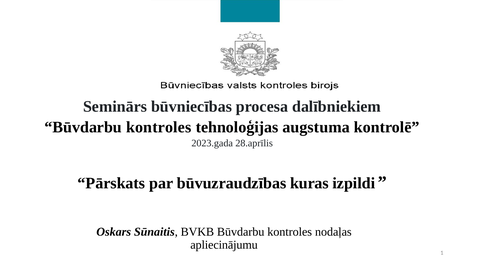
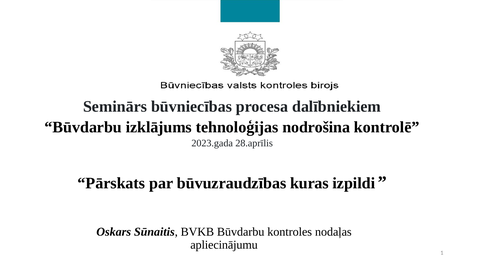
kontroles at (159, 127): kontroles -> izklājums
augstuma: augstuma -> nodrošina
